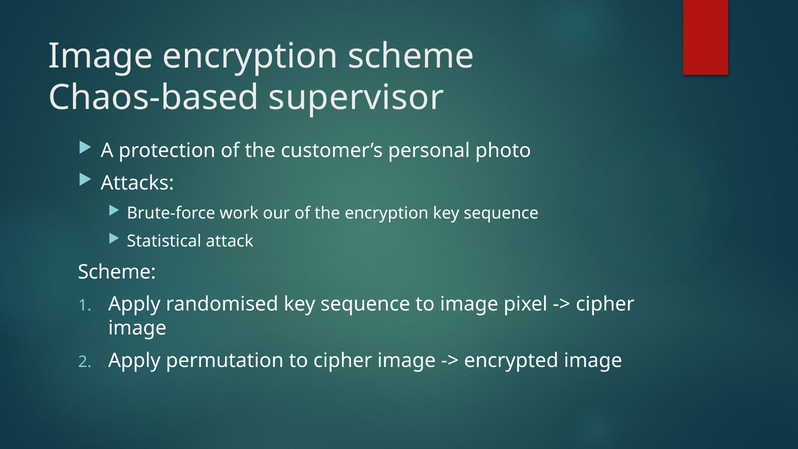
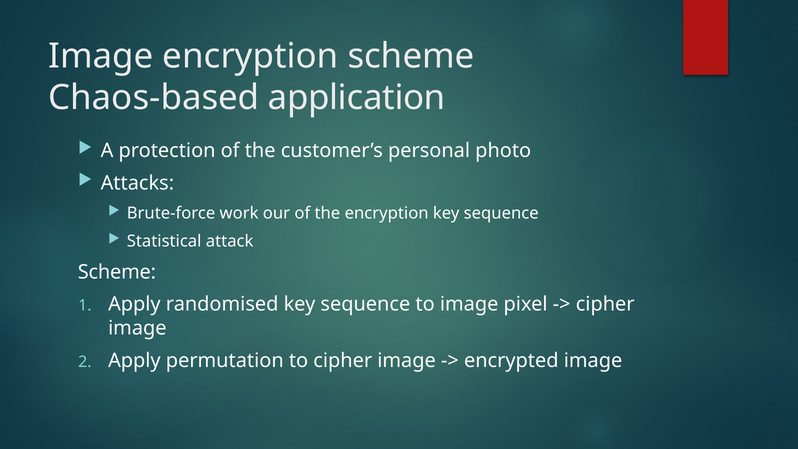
supervisor: supervisor -> application
